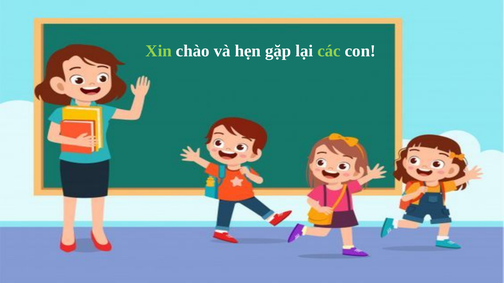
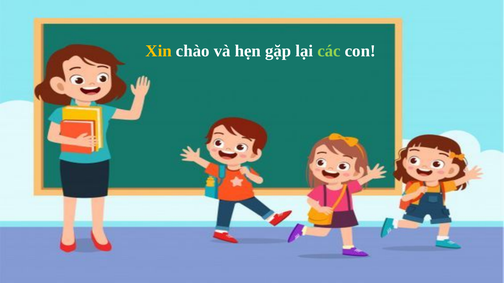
Xin colour: light green -> yellow
